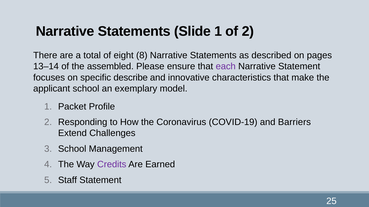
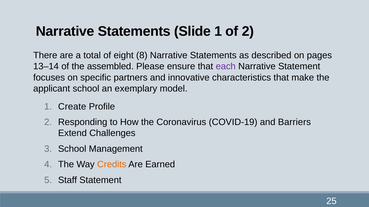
describe: describe -> partners
Packet: Packet -> Create
Credits colour: purple -> orange
